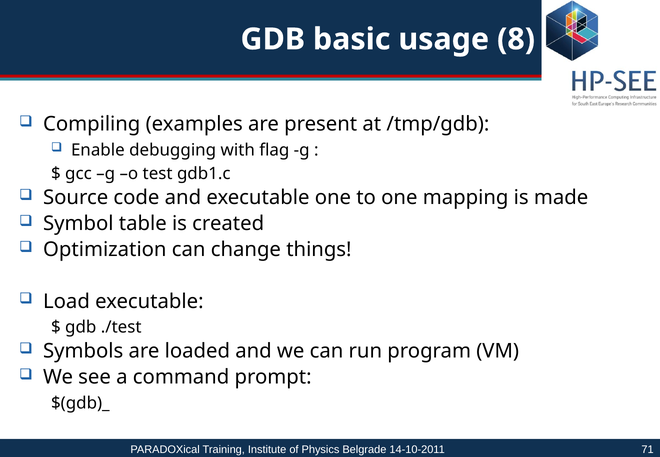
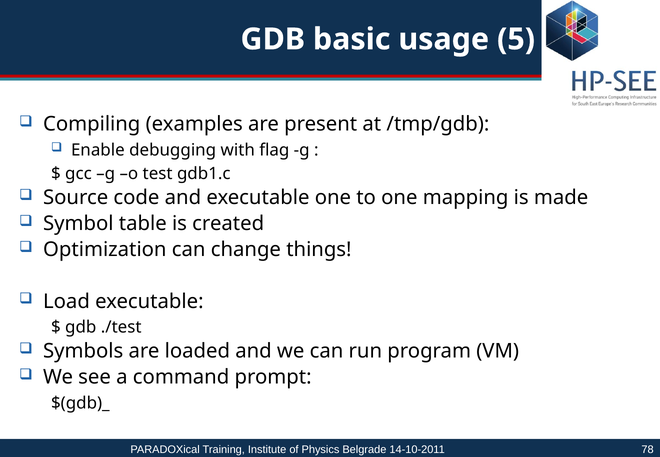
8: 8 -> 5
71: 71 -> 78
